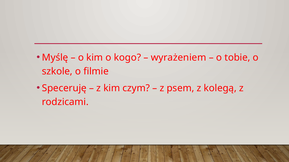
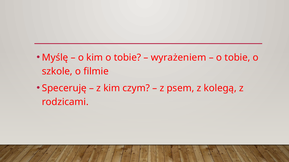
kim o kogo: kogo -> tobie
